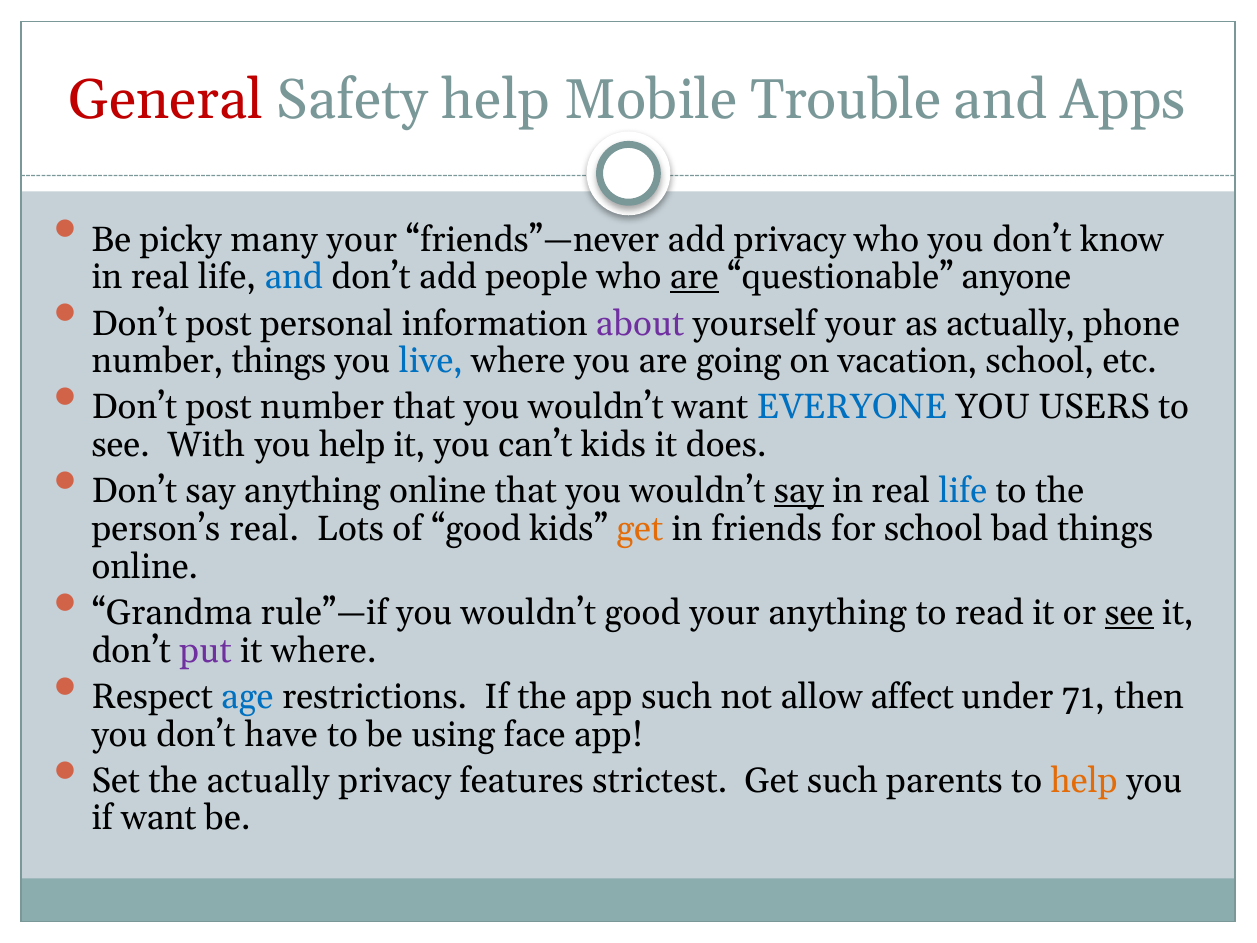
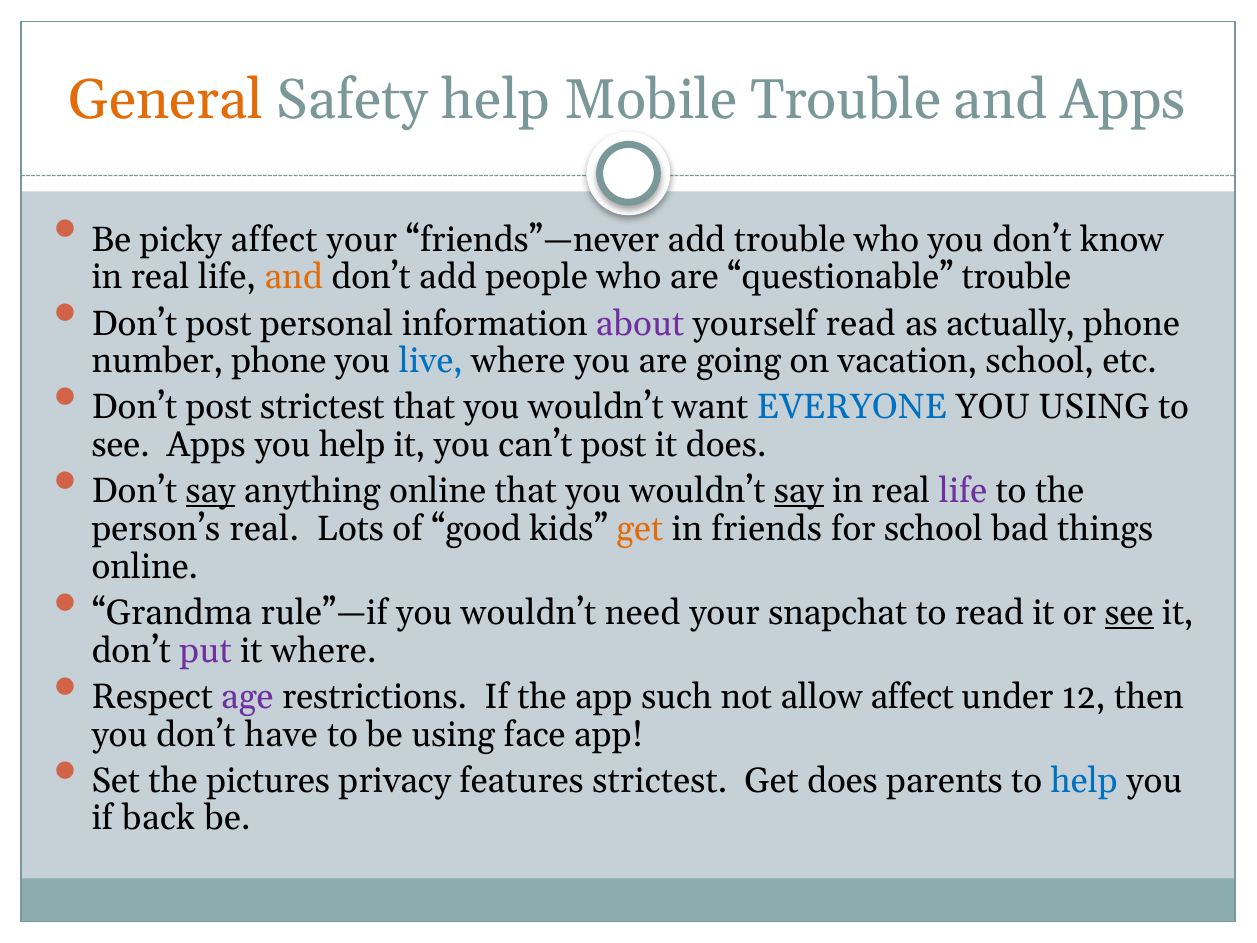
General colour: red -> orange
picky many: many -> affect
add privacy: privacy -> trouble
and at (294, 277) colour: blue -> orange
are at (694, 277) underline: present -> none
questionable anyone: anyone -> trouble
yourself your: your -> read
number things: things -> phone
post number: number -> strictest
YOU USERS: USERS -> USING
see With: With -> Apps
can’t kids: kids -> post
say at (210, 491) underline: none -> present
life at (963, 491) colour: blue -> purple
wouldn’t good: good -> need
your anything: anything -> snapchat
age colour: blue -> purple
71: 71 -> 12
the actually: actually -> pictures
Get such: such -> does
help at (1084, 781) colour: orange -> blue
if want: want -> back
